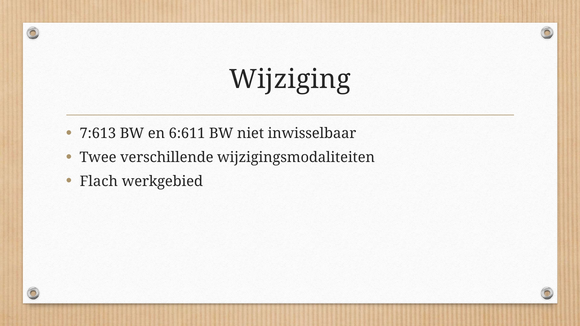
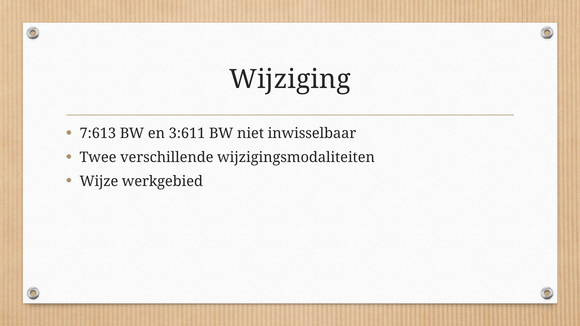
6:611: 6:611 -> 3:611
Flach: Flach -> Wijze
